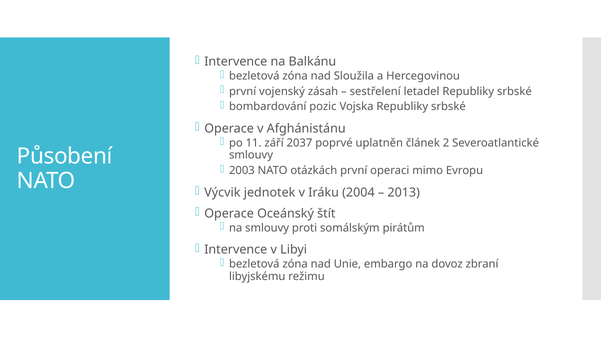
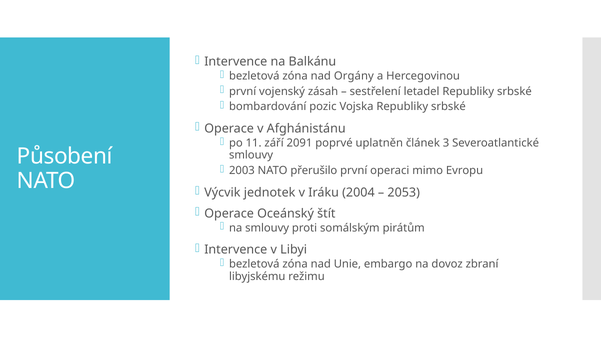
Sloužila: Sloužila -> Orgány
2037: 2037 -> 2091
2: 2 -> 3
otázkách: otázkách -> přerušilo
2013: 2013 -> 2053
